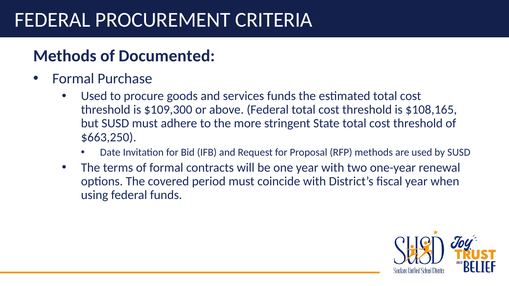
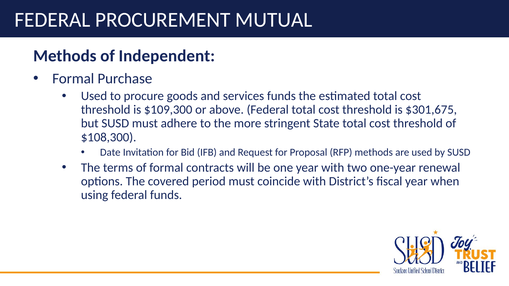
CRITERIA: CRITERIA -> MUTUAL
Documented: Documented -> Independent
$108,165: $108,165 -> $301,675
$663,250: $663,250 -> $108,300
